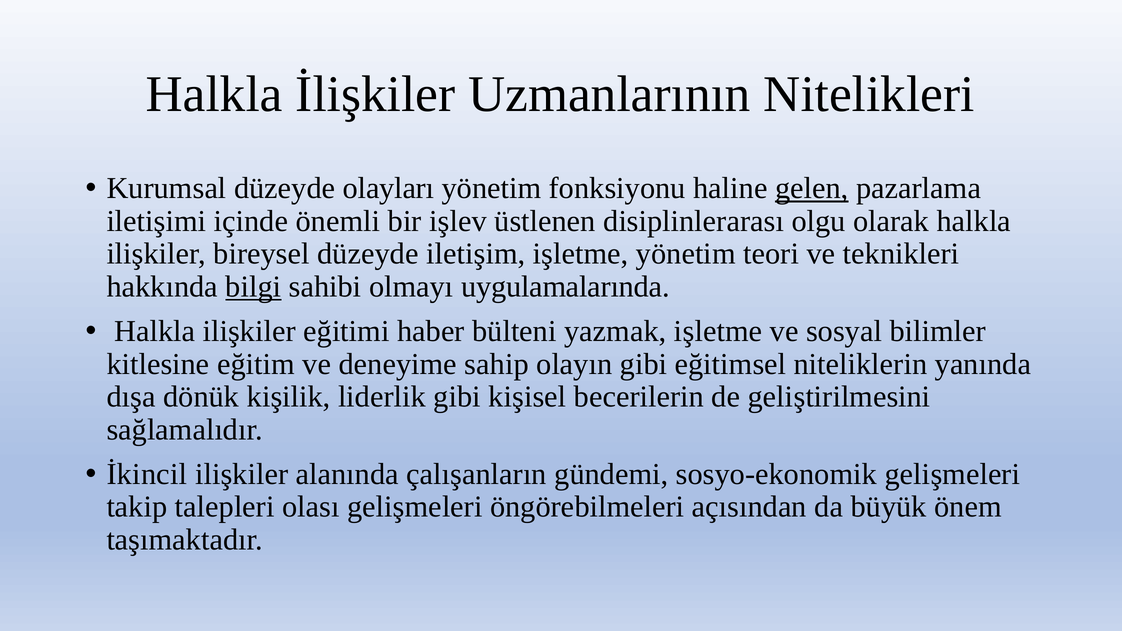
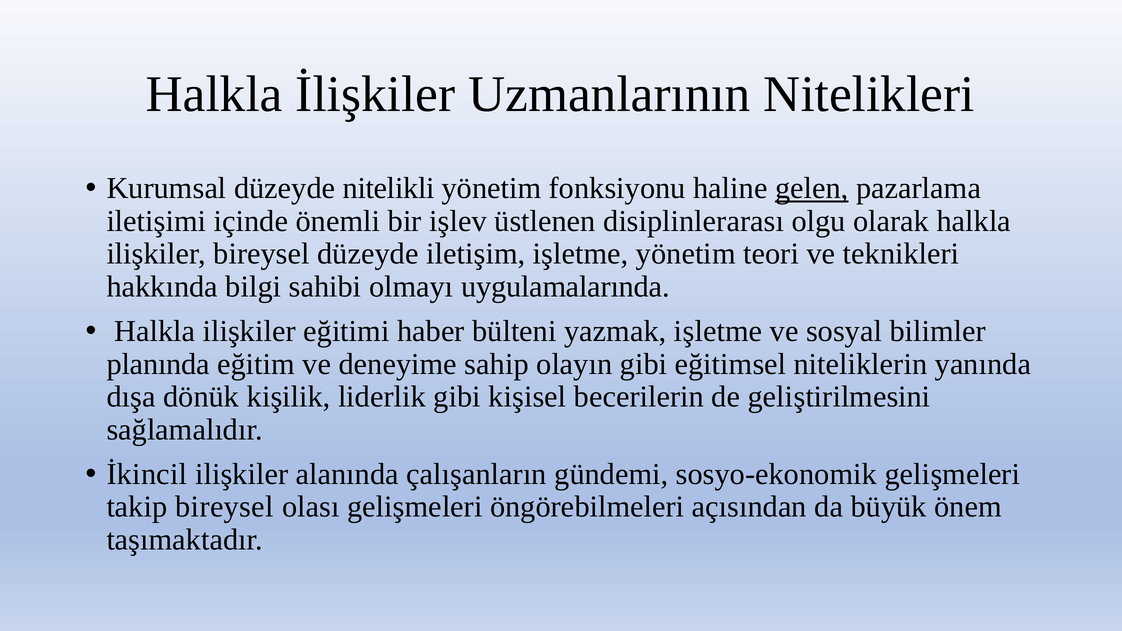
olayları: olayları -> nitelikli
bilgi underline: present -> none
kitlesine: kitlesine -> planında
takip talepleri: talepleri -> bireysel
